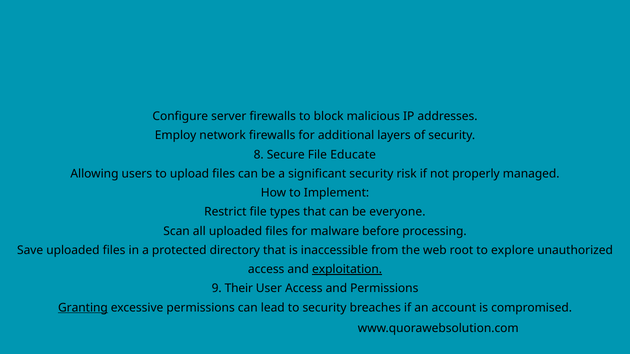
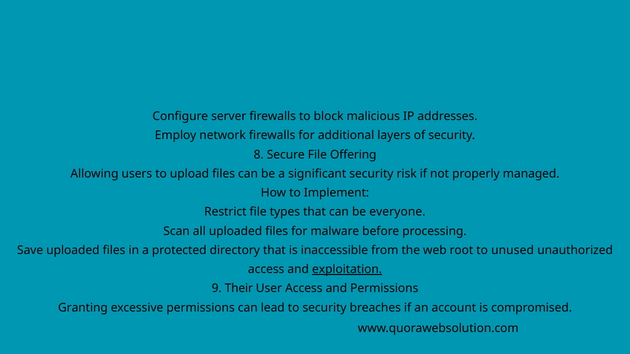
Educate: Educate -> Offering
explore: explore -> unused
Granting underline: present -> none
